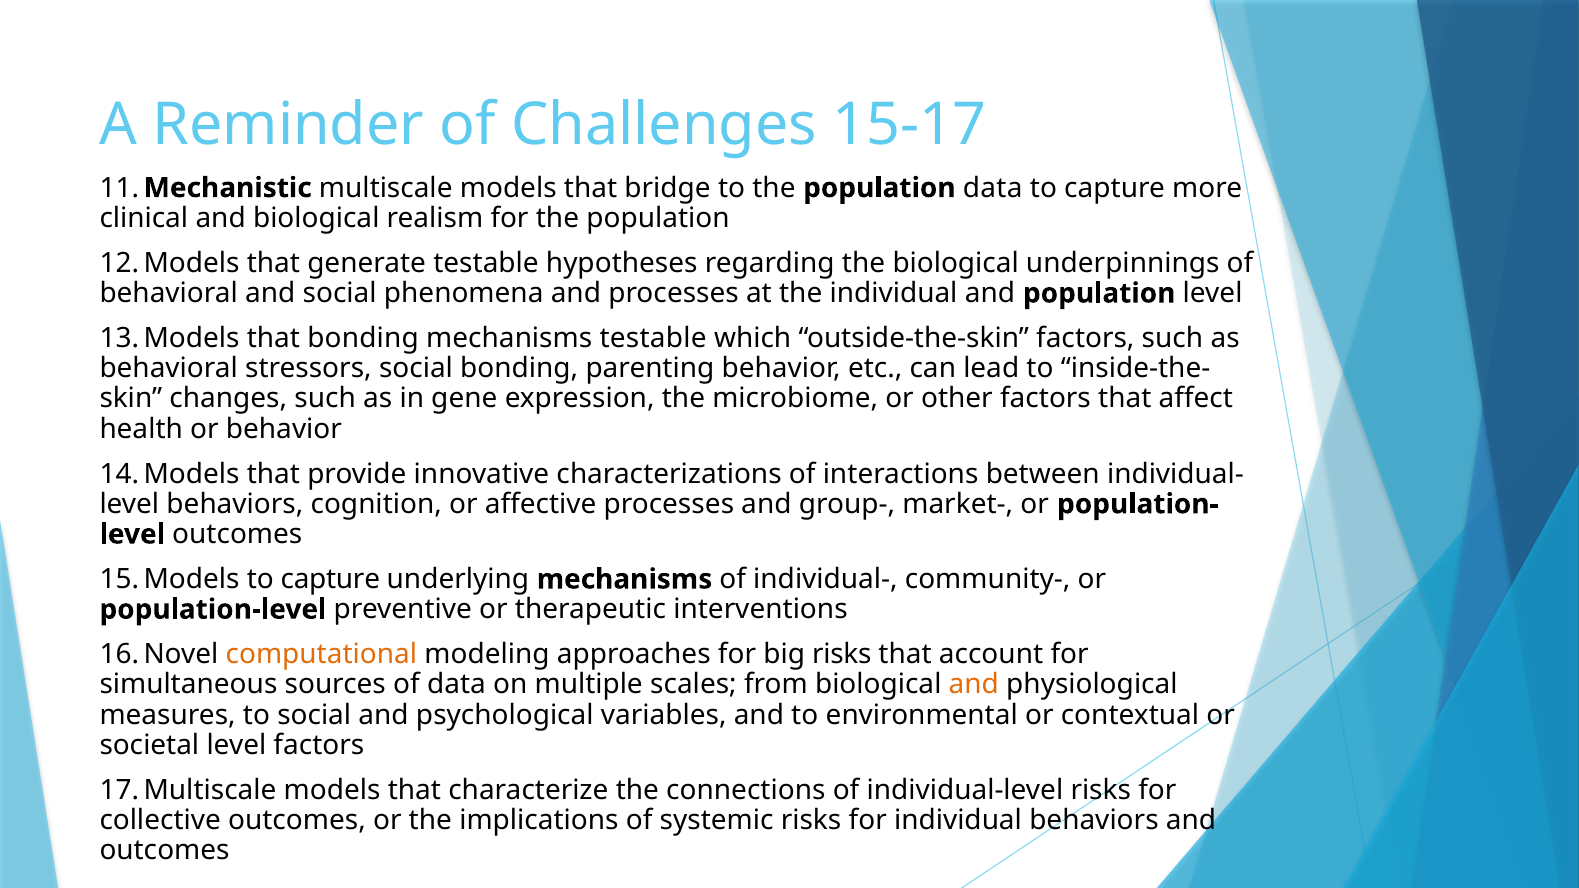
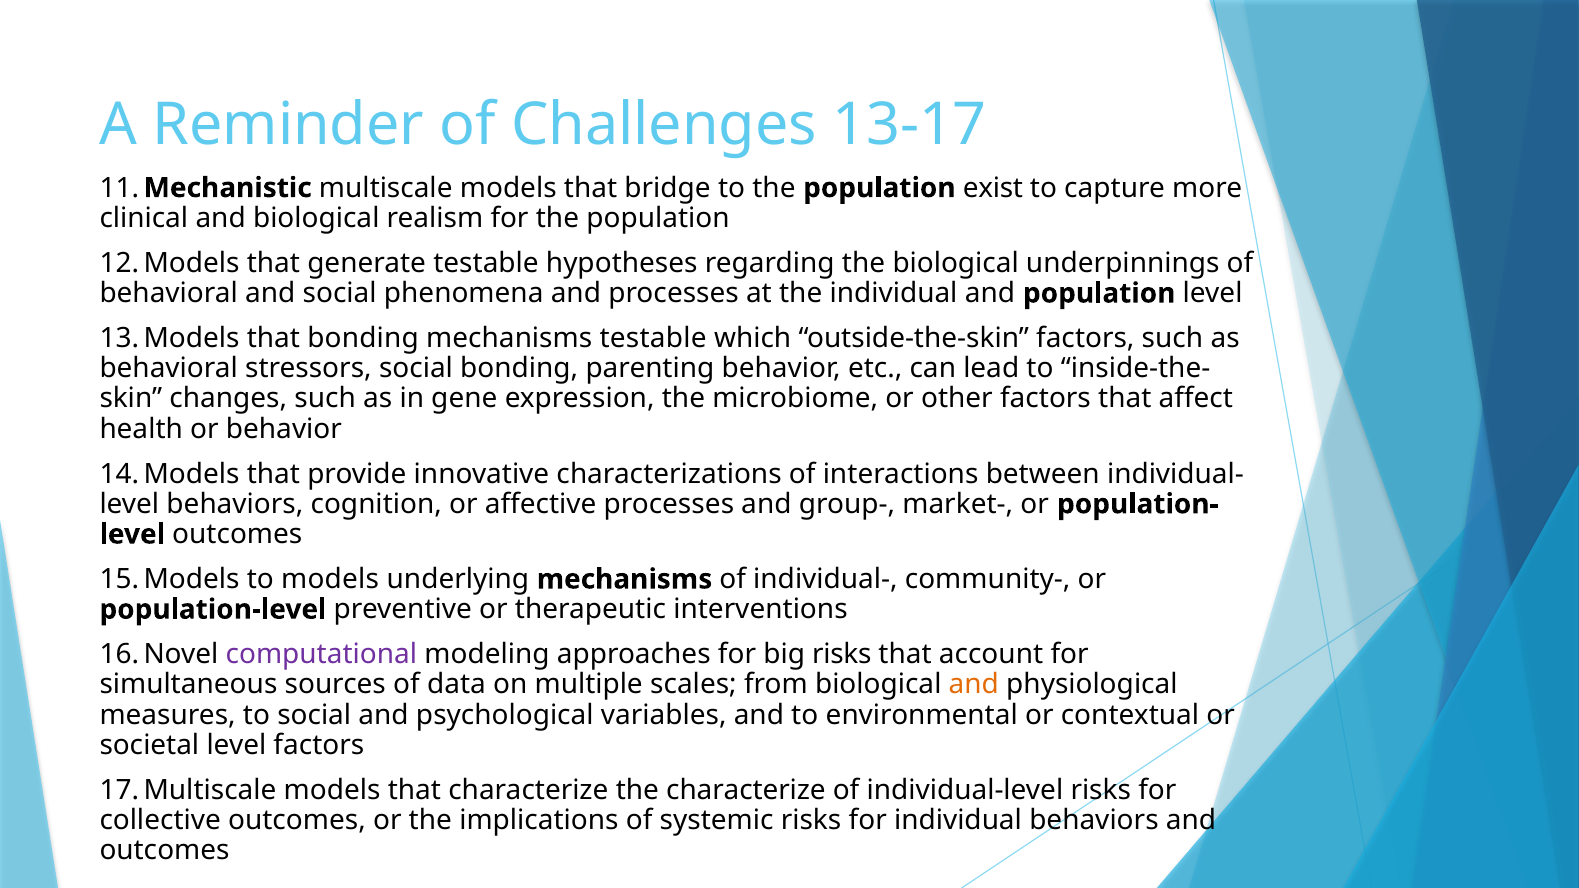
15-17: 15-17 -> 13-17
population data: data -> exist
capture at (330, 579): capture -> models
computational colour: orange -> purple
the connections: connections -> characterize
